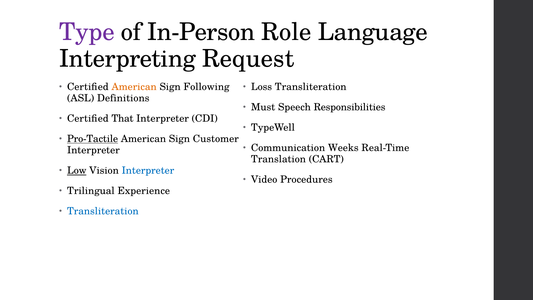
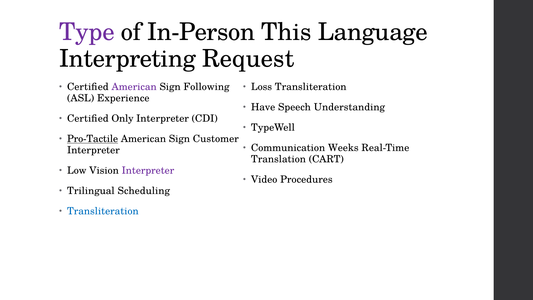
Role: Role -> This
American at (134, 87) colour: orange -> purple
Definitions: Definitions -> Experience
Must: Must -> Have
Responsibilities: Responsibilities -> Understanding
That: That -> Only
Low underline: present -> none
Interpreter at (148, 170) colour: blue -> purple
Experience: Experience -> Scheduling
